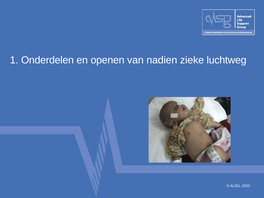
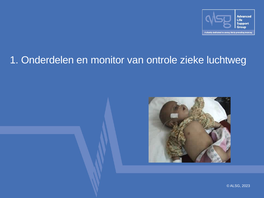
openen: openen -> monitor
nadien: nadien -> ontrole
